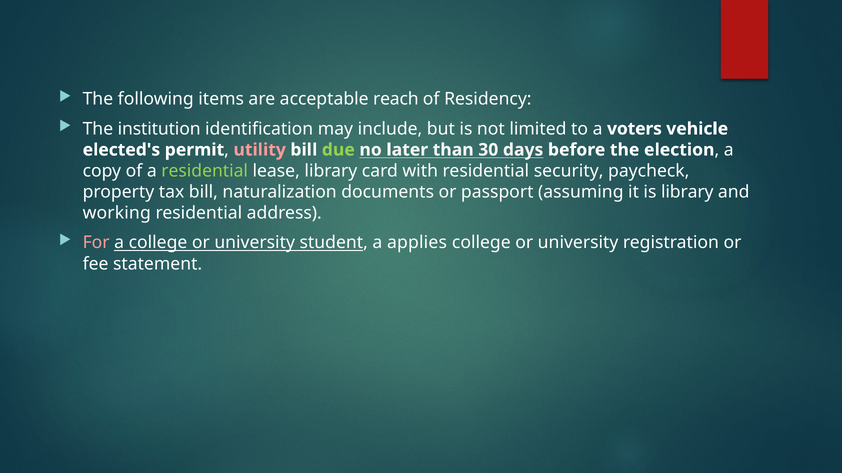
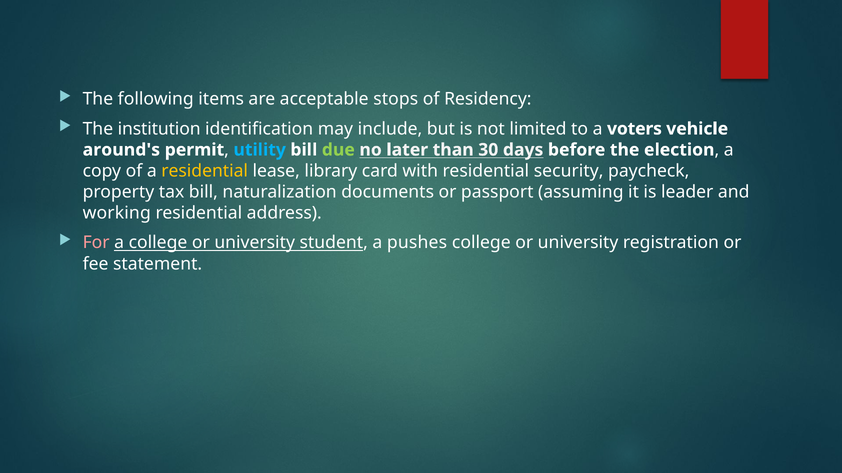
reach: reach -> stops
elected's: elected's -> around's
utility colour: pink -> light blue
residential at (205, 171) colour: light green -> yellow
is library: library -> leader
applies: applies -> pushes
